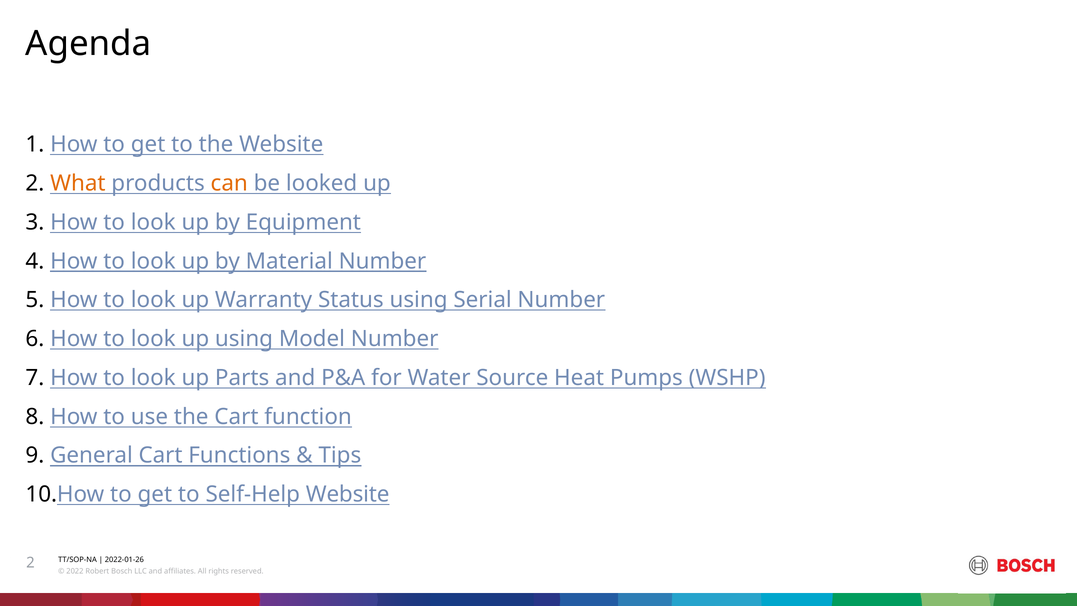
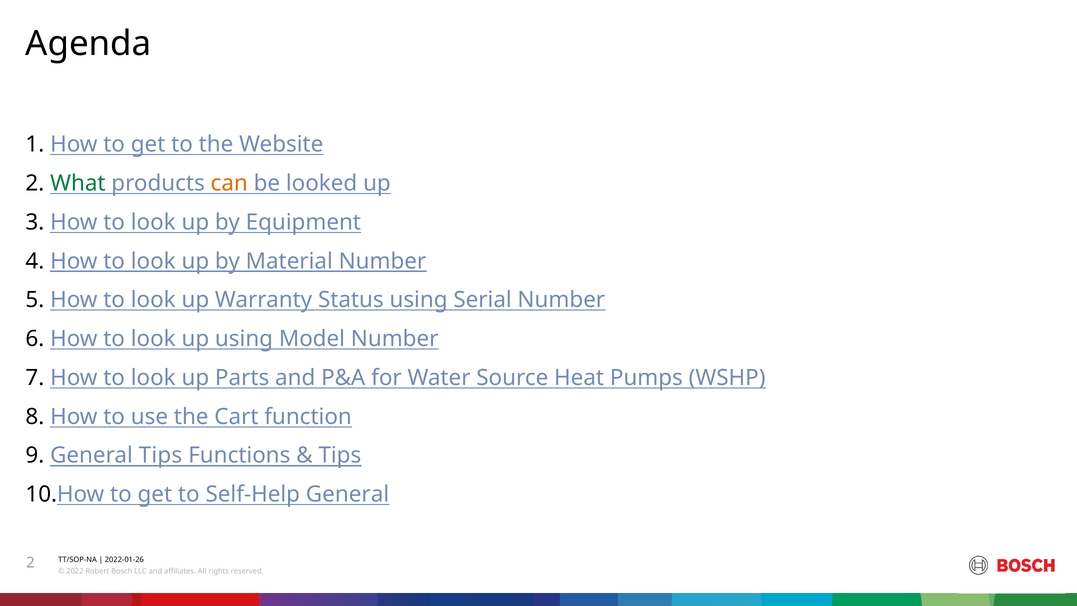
What colour: orange -> green
General Cart: Cart -> Tips
Self-Help Website: Website -> General
